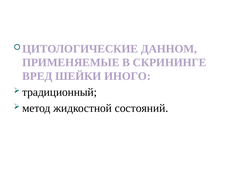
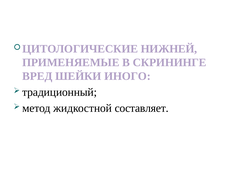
ДАННОМ: ДАННОМ -> НИЖНЕЙ
состояний: состояний -> составляет
